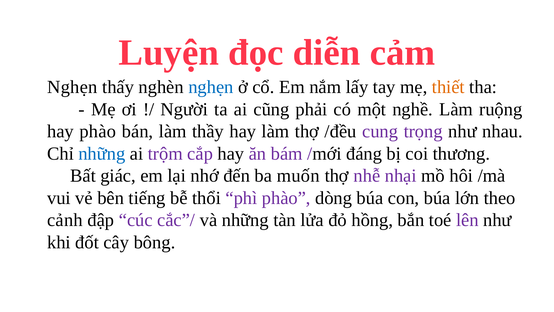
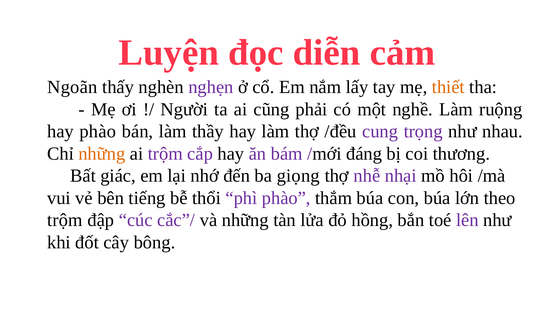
Nghẹn at (72, 87): Nghẹn -> Ngoãn
nghẹn at (211, 87) colour: blue -> purple
những at (102, 153) colour: blue -> orange
muốn: muốn -> giọng
dòng: dòng -> thắm
cảnh at (65, 220): cảnh -> trộm
